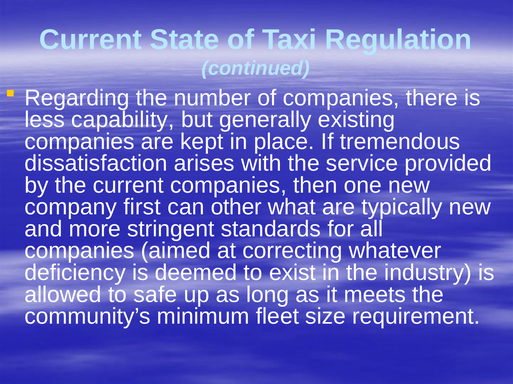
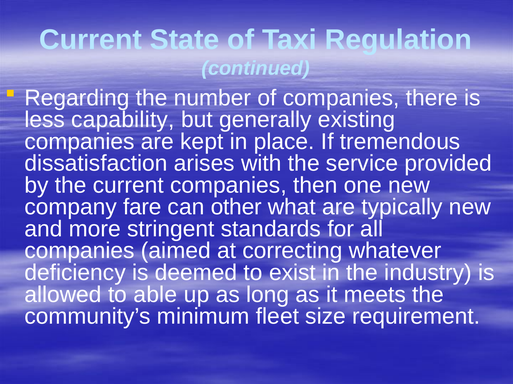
first: first -> fare
safe: safe -> able
